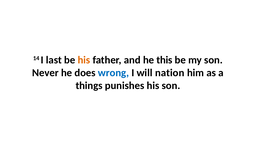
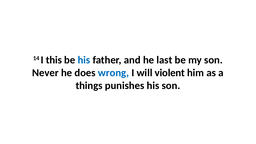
last: last -> this
his at (84, 60) colour: orange -> blue
this: this -> last
nation: nation -> violent
